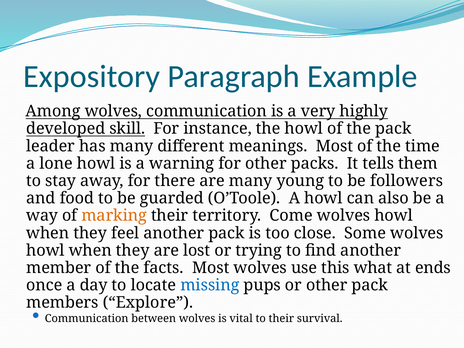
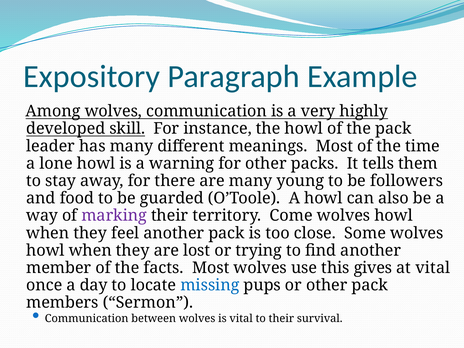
marking colour: orange -> purple
what: what -> gives
at ends: ends -> vital
Explore: Explore -> Sermon
